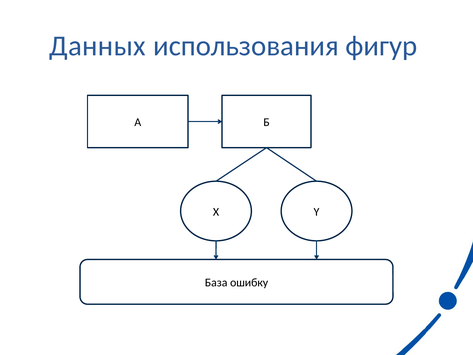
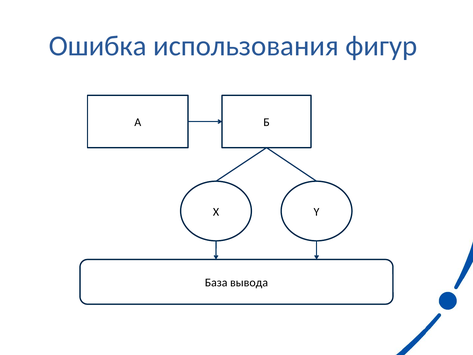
Данных: Данных -> Ошибка
ошибку: ошибку -> вывода
